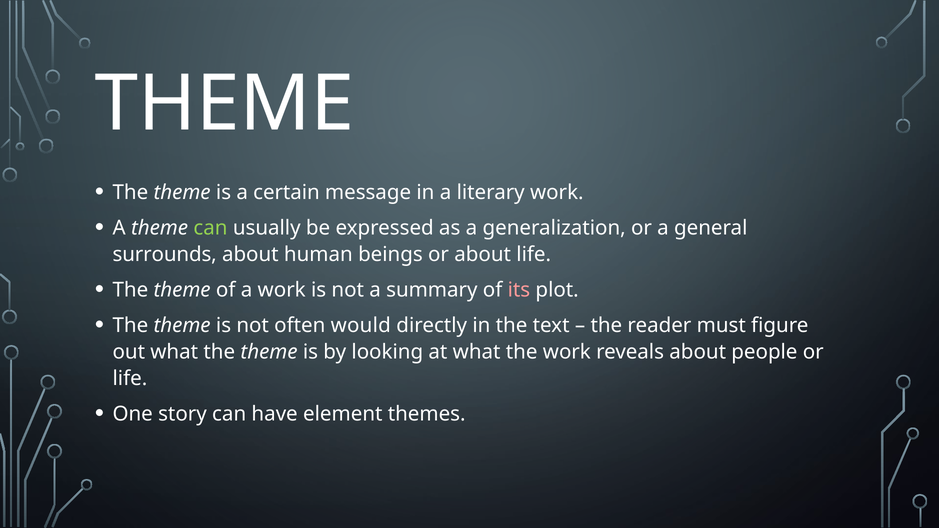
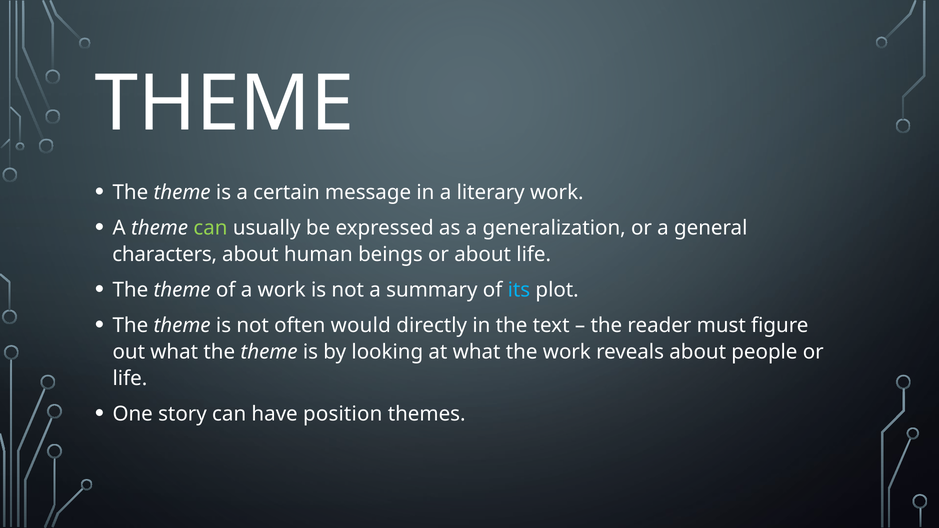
surrounds: surrounds -> characters
its colour: pink -> light blue
element: element -> position
